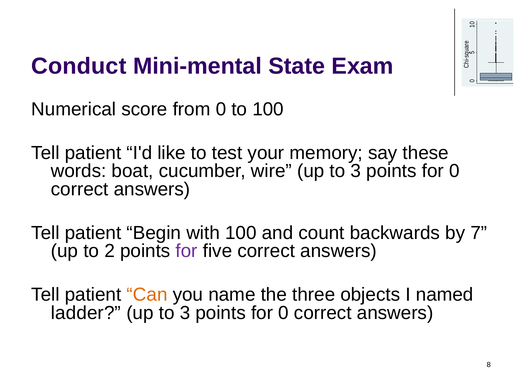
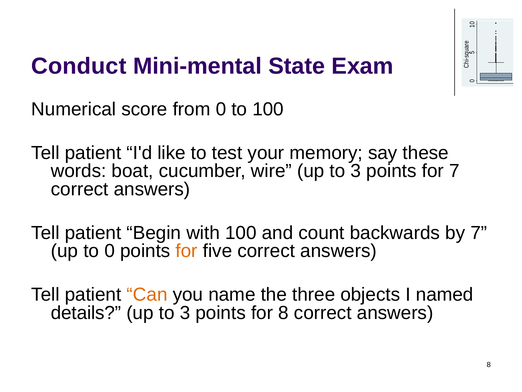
0 at (454, 171): 0 -> 7
to 2: 2 -> 0
for at (187, 251) colour: purple -> orange
ladder: ladder -> details
0 at (283, 312): 0 -> 8
